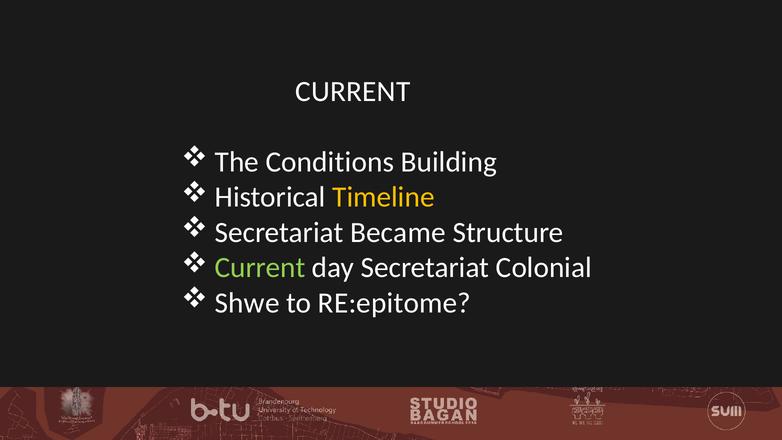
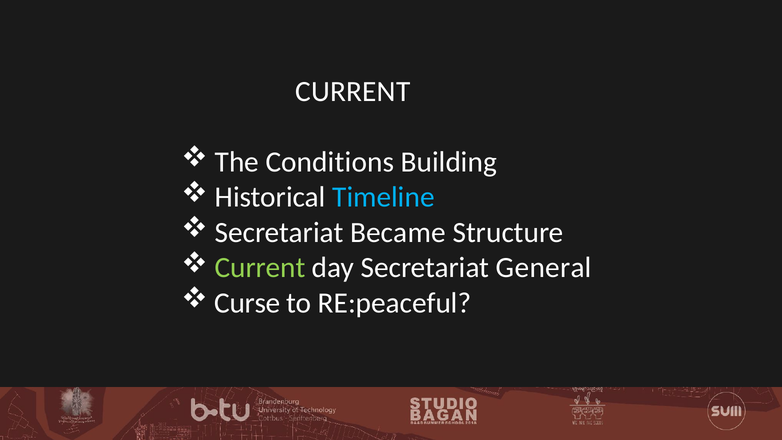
Timeline colour: yellow -> light blue
Colonial: Colonial -> General
Shwe: Shwe -> Curse
RE:epitome: RE:epitome -> RE:peaceful
